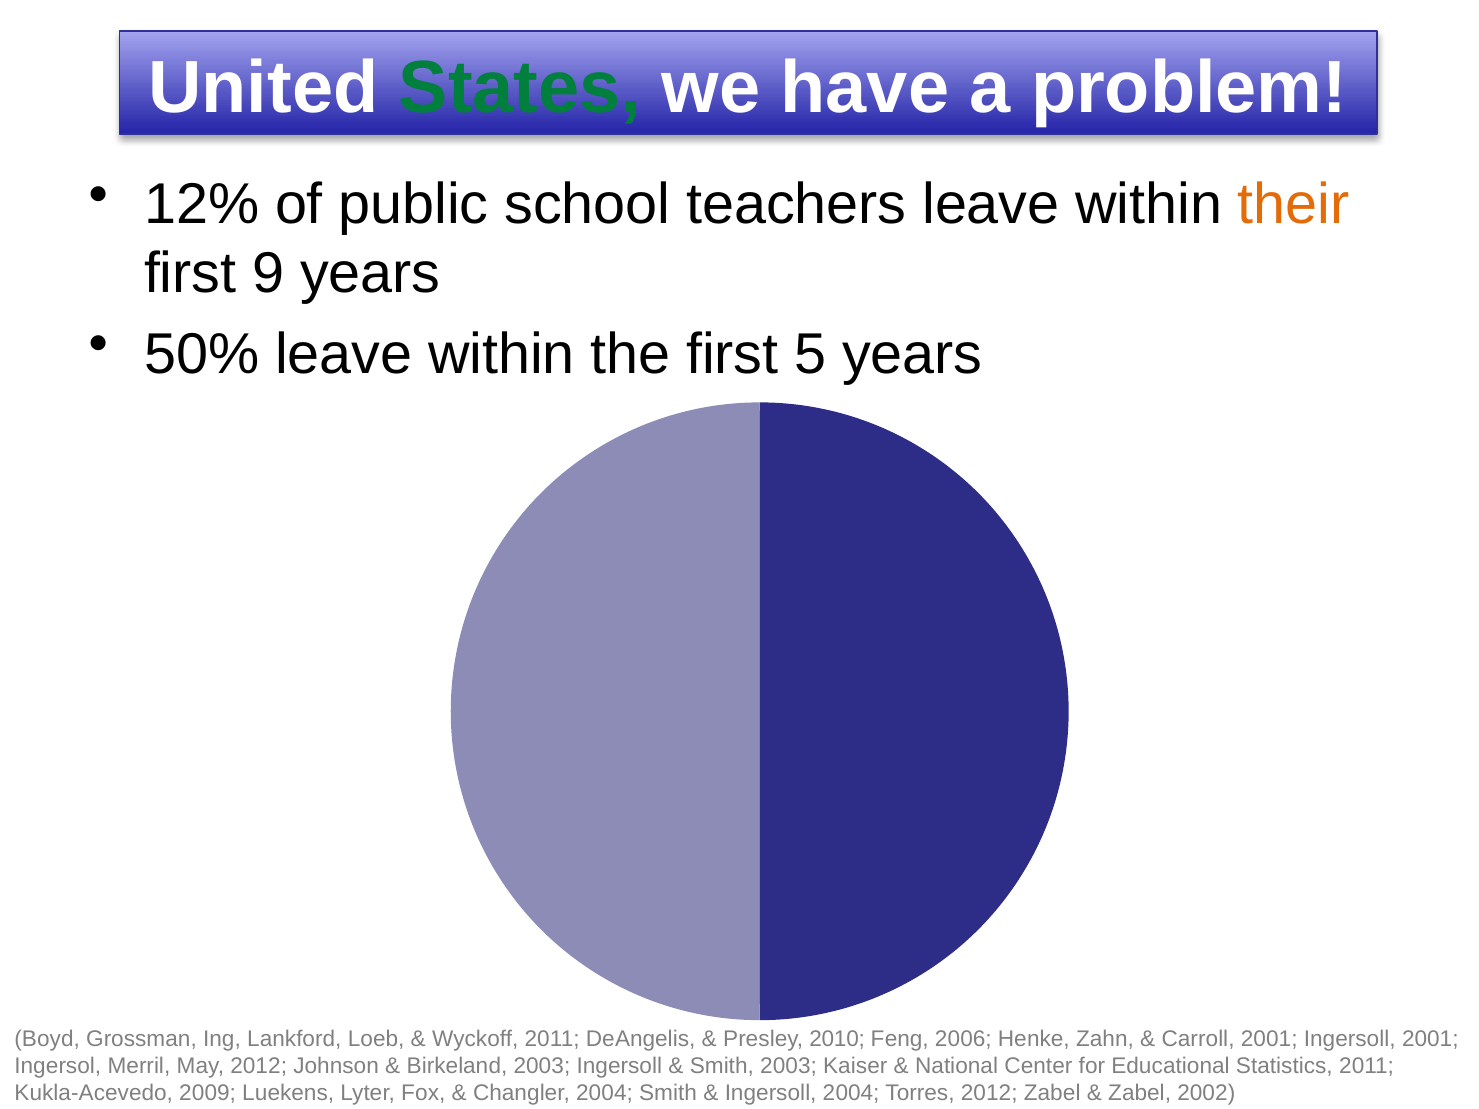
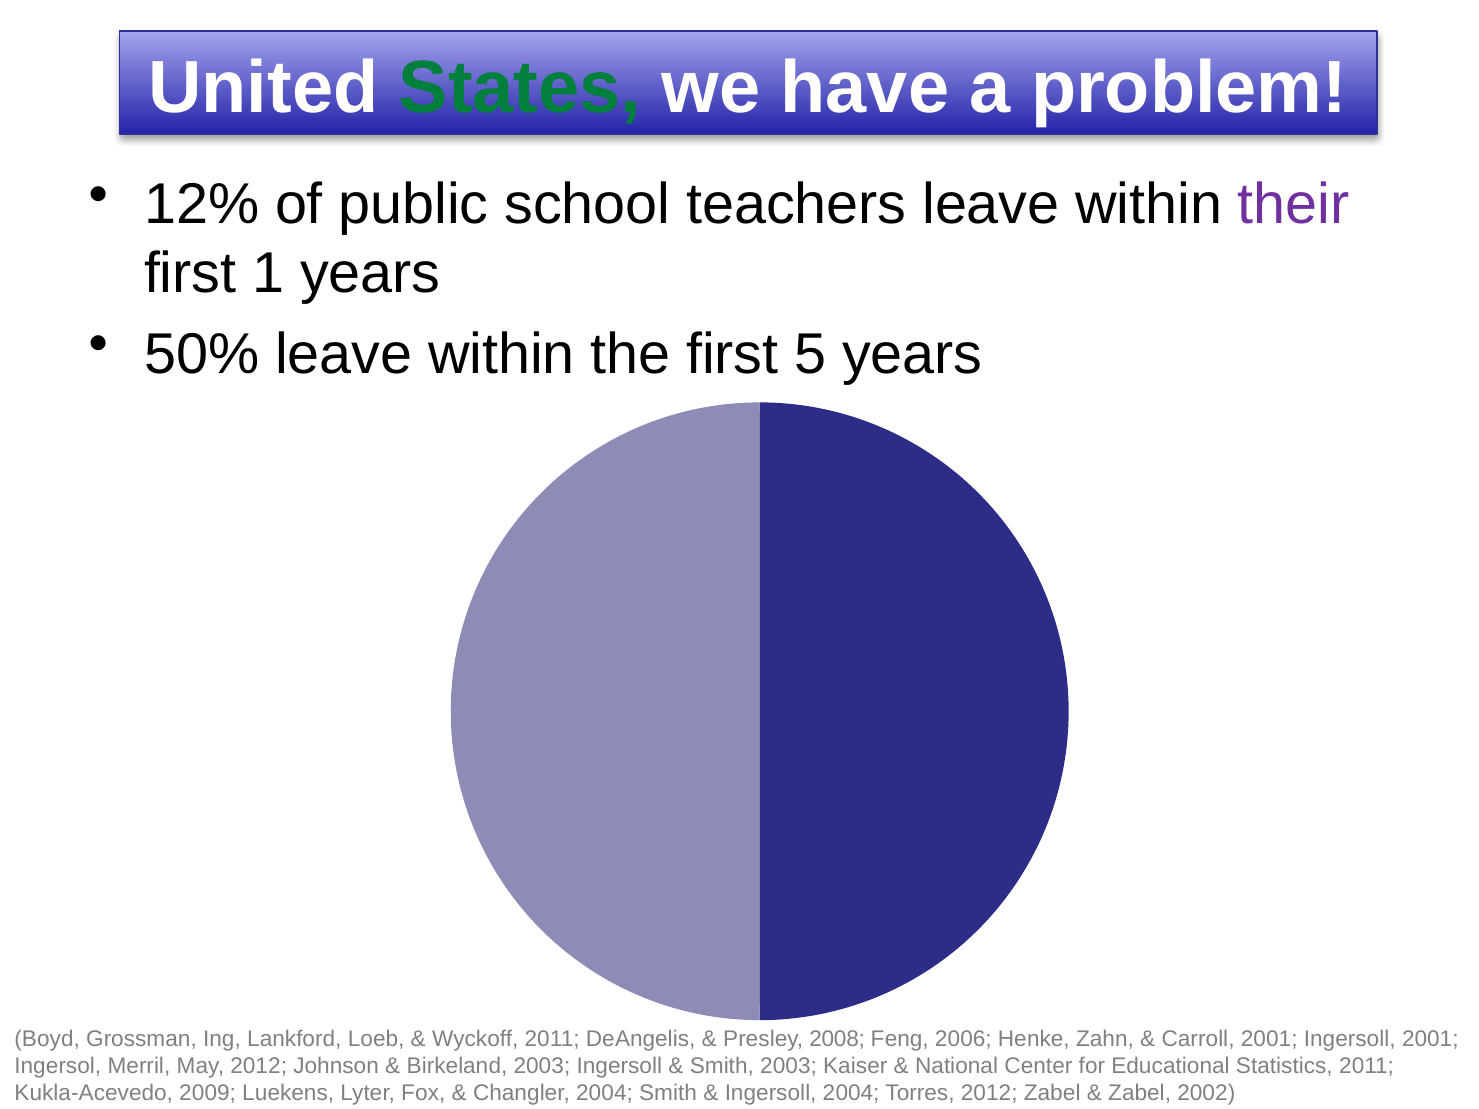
their colour: orange -> purple
9: 9 -> 1
2010: 2010 -> 2008
